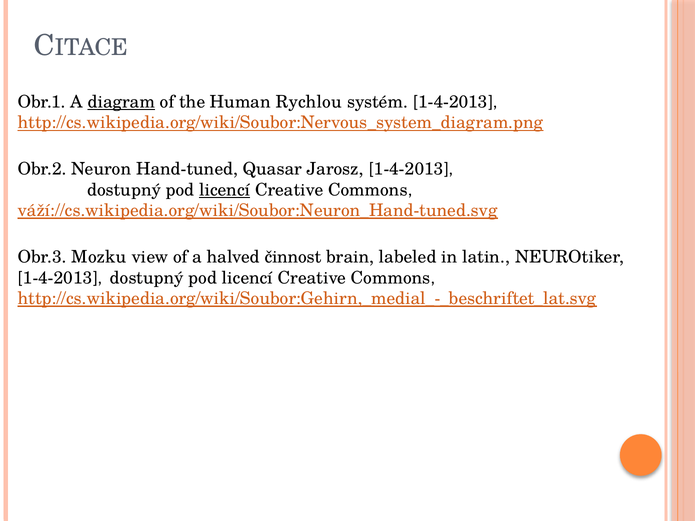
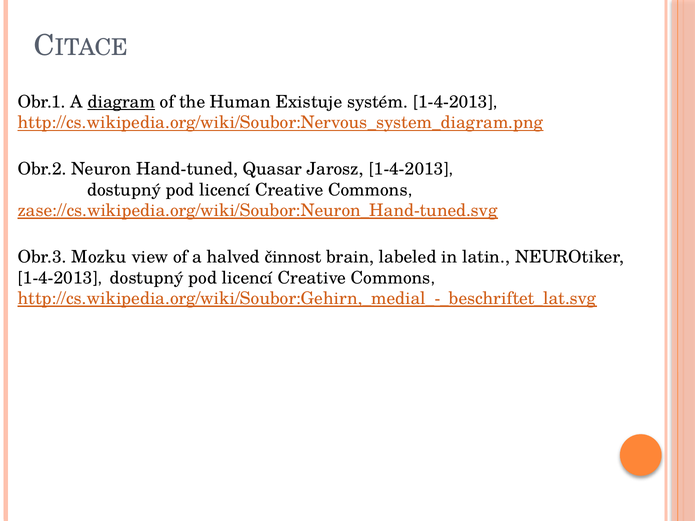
Rychlou: Rychlou -> Existuje
licencí at (225, 190) underline: present -> none
váží://cs.wikipedia.org/wiki/Soubor:Neuron_Hand-tuned.svg: váží://cs.wikipedia.org/wiki/Soubor:Neuron_Hand-tuned.svg -> zase://cs.wikipedia.org/wiki/Soubor:Neuron_Hand-tuned.svg
